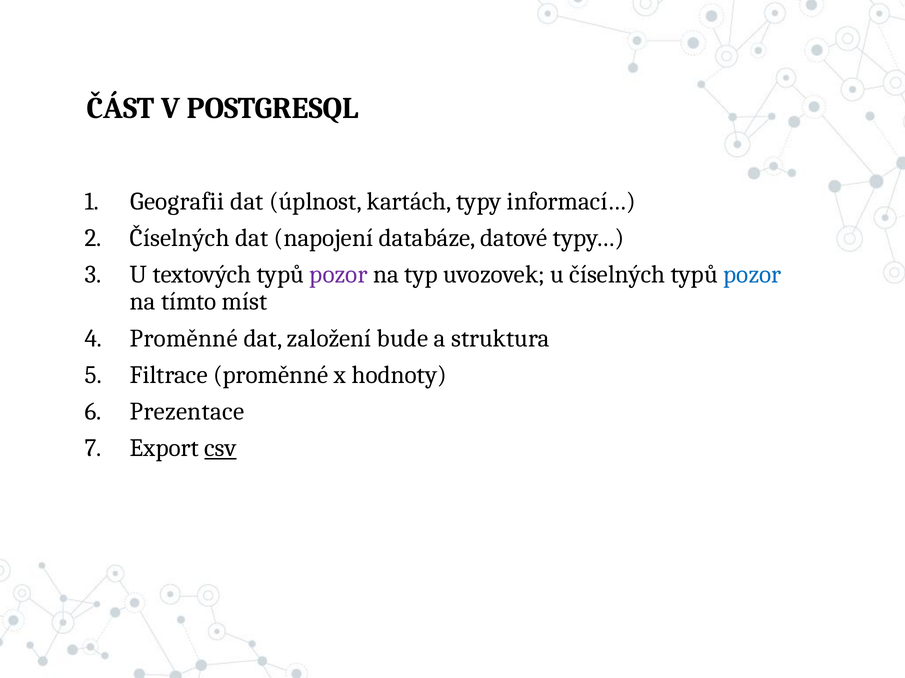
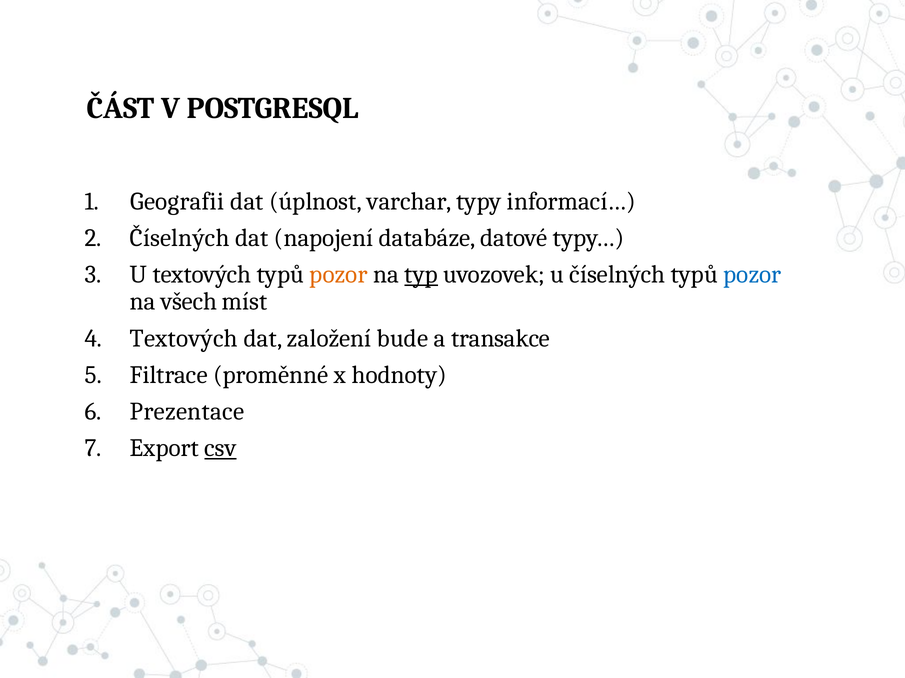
kartách: kartách -> varchar
pozor at (338, 275) colour: purple -> orange
typ underline: none -> present
tímto: tímto -> všech
Proměnné at (184, 339): Proměnné -> Textových
struktura: struktura -> transakce
